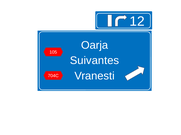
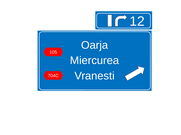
Suivantes: Suivantes -> Miercurea
